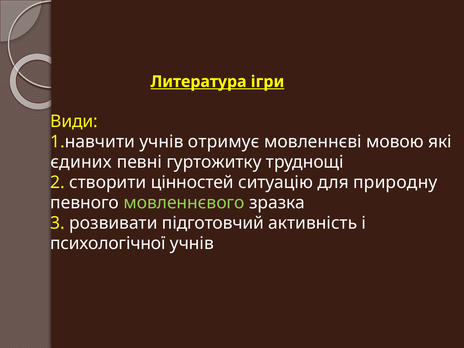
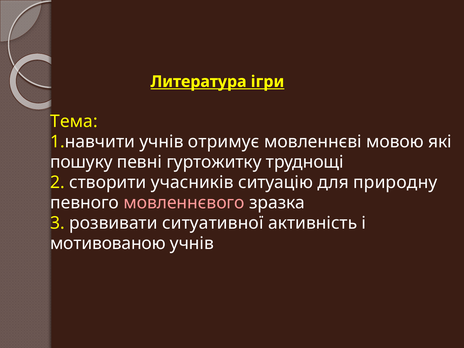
Види: Види -> Тема
єдиних: єдиних -> пошуку
цінностей: цінностей -> учасників
мовленнєвого colour: light green -> pink
підготовчий: підготовчий -> ситуативної
психологічної: психологічної -> мотивованою
